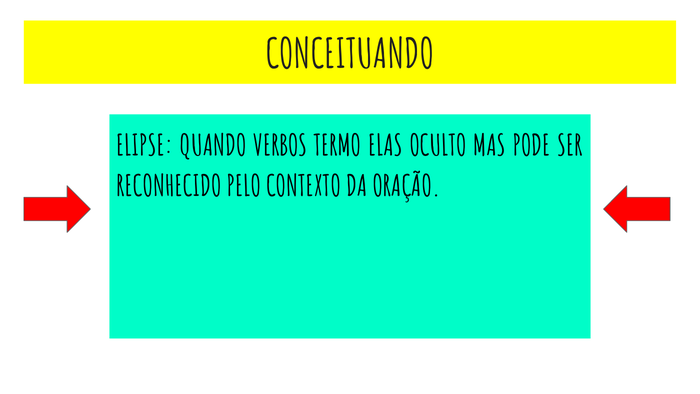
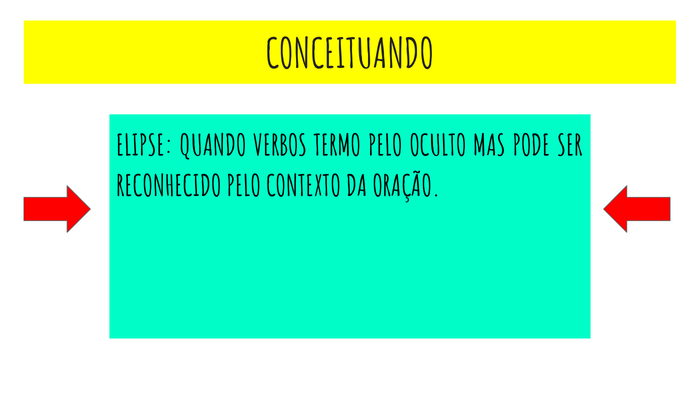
TERMO ELAS: ELAS -> PELO
